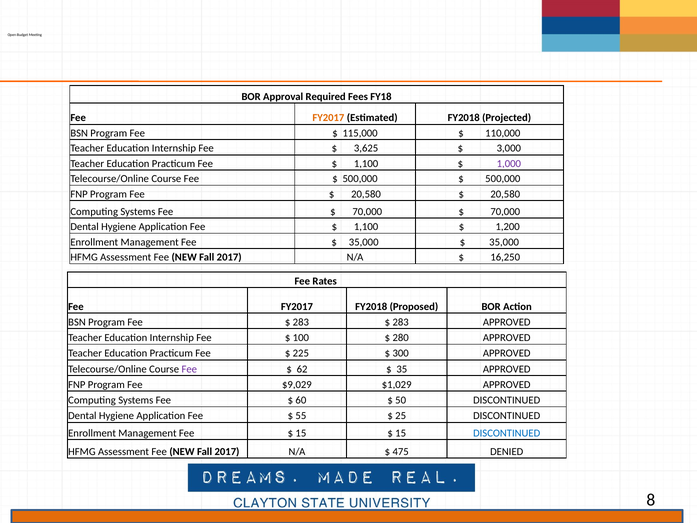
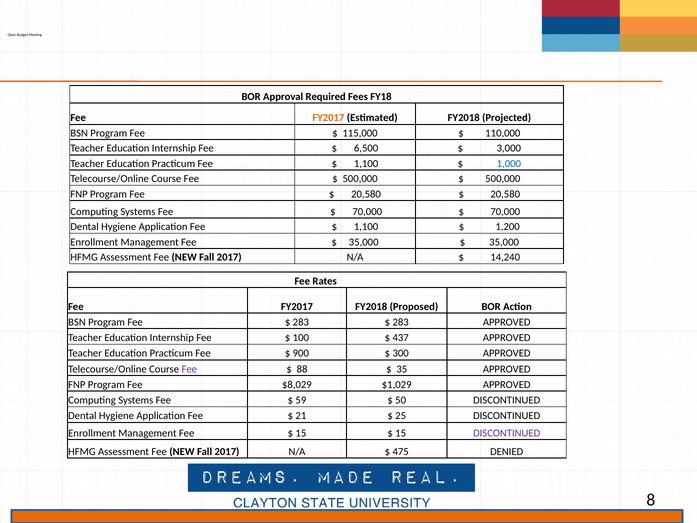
3,625: 3,625 -> 6,500
1,000 colour: purple -> blue
16,250: 16,250 -> 14,240
280: 280 -> 437
225: 225 -> 900
62: 62 -> 88
$9,029: $9,029 -> $8,029
60: 60 -> 59
55: 55 -> 21
DISCONTINUED at (507, 433) colour: blue -> purple
